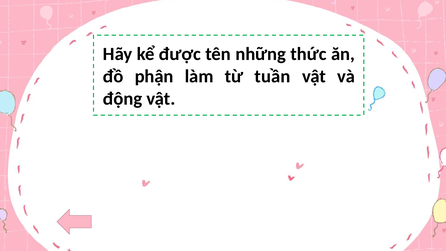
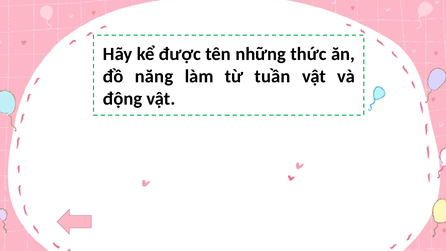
phận: phận -> năng
